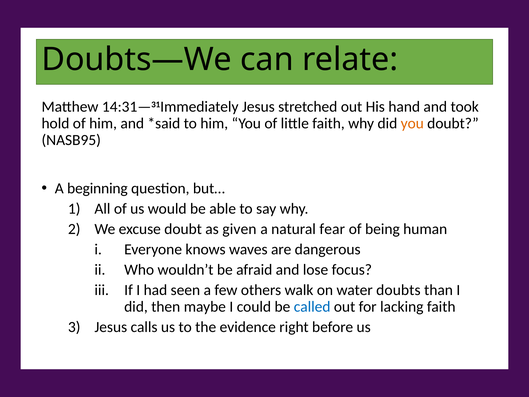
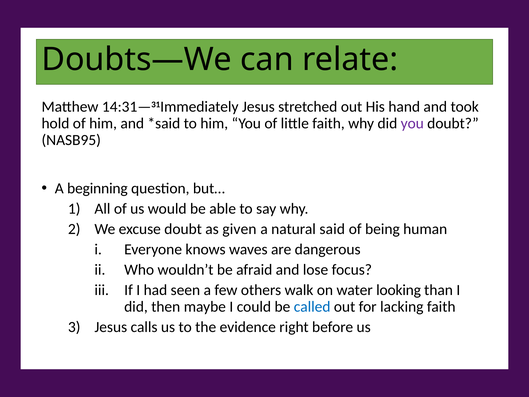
you at (412, 123) colour: orange -> purple
fear: fear -> said
doubts: doubts -> looking
